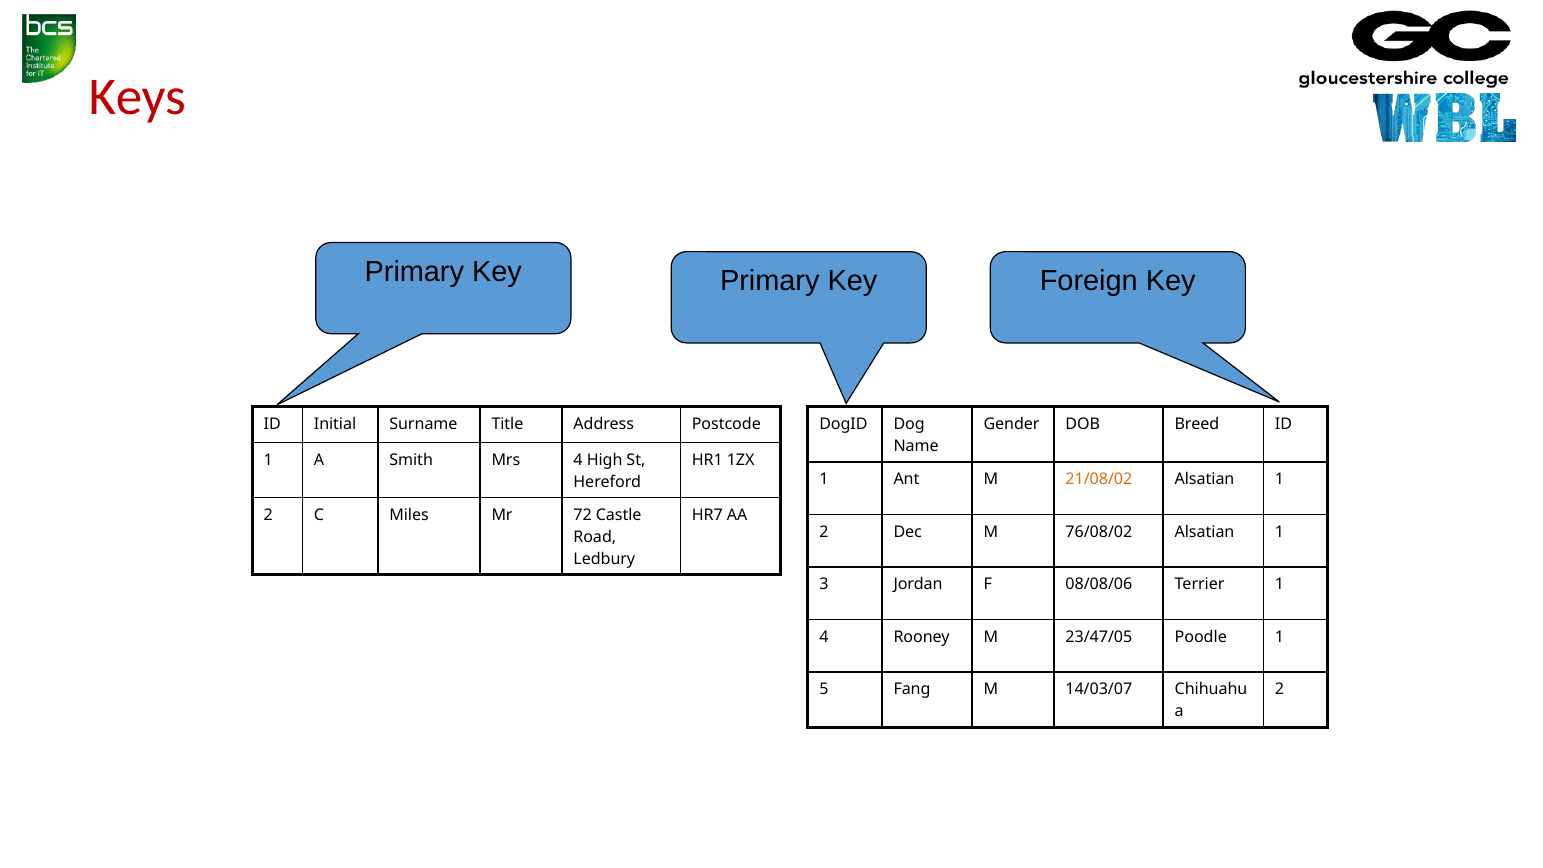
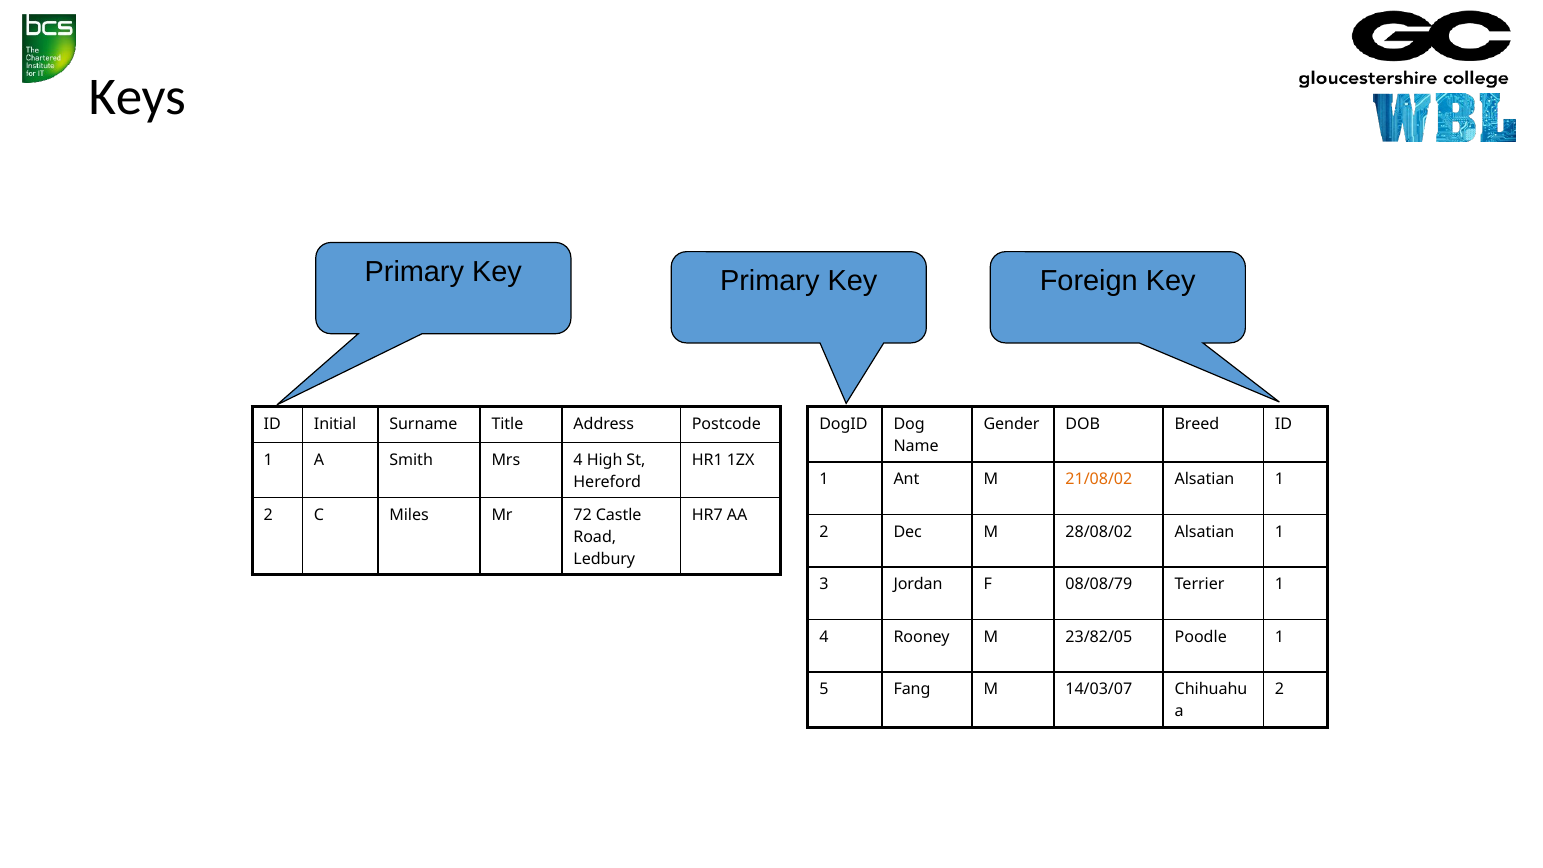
Keys colour: red -> black
76/08/02: 76/08/02 -> 28/08/02
08/08/06: 08/08/06 -> 08/08/79
23/47/05: 23/47/05 -> 23/82/05
